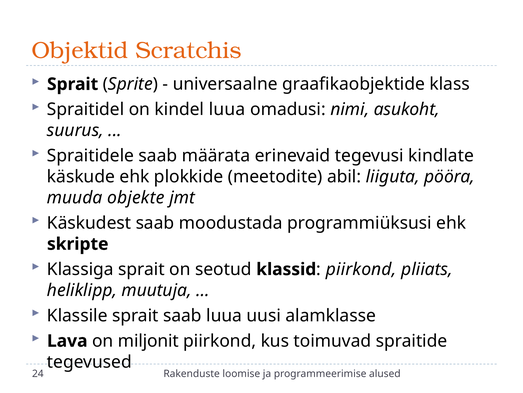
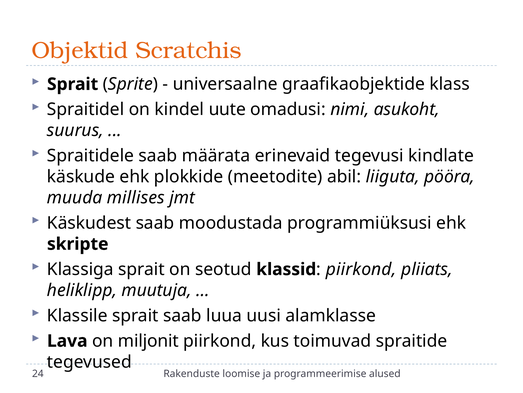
kindel luua: luua -> uute
objekte: objekte -> millises
